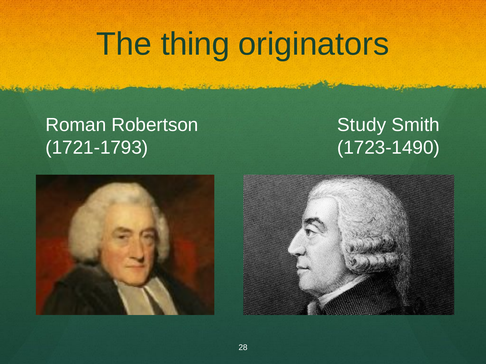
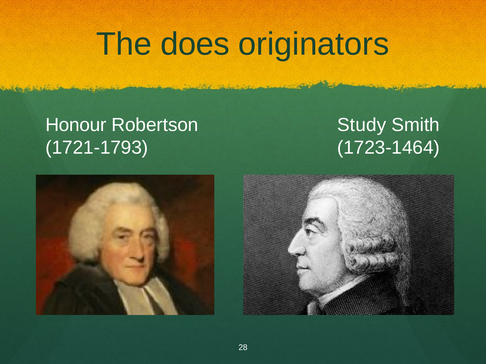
thing: thing -> does
Roman: Roman -> Honour
1723-1490: 1723-1490 -> 1723-1464
